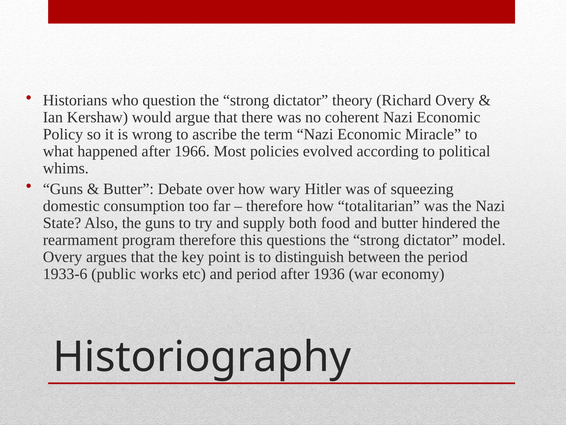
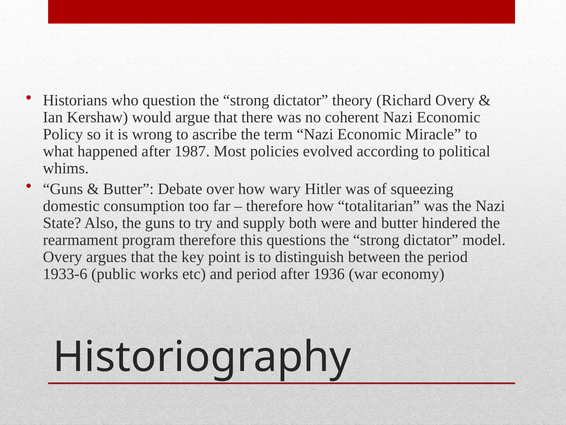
1966: 1966 -> 1987
food: food -> were
